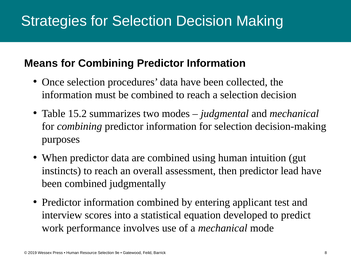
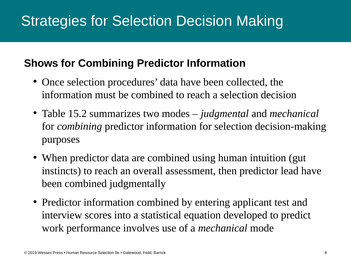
Means: Means -> Shows
